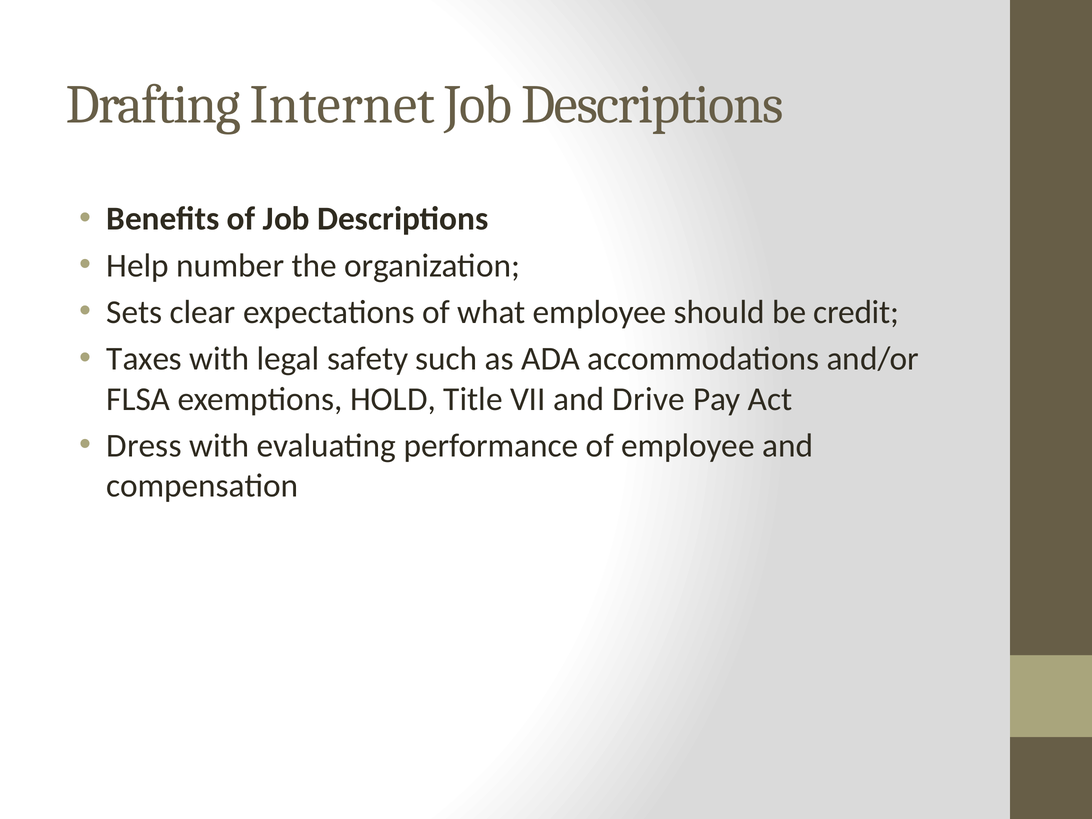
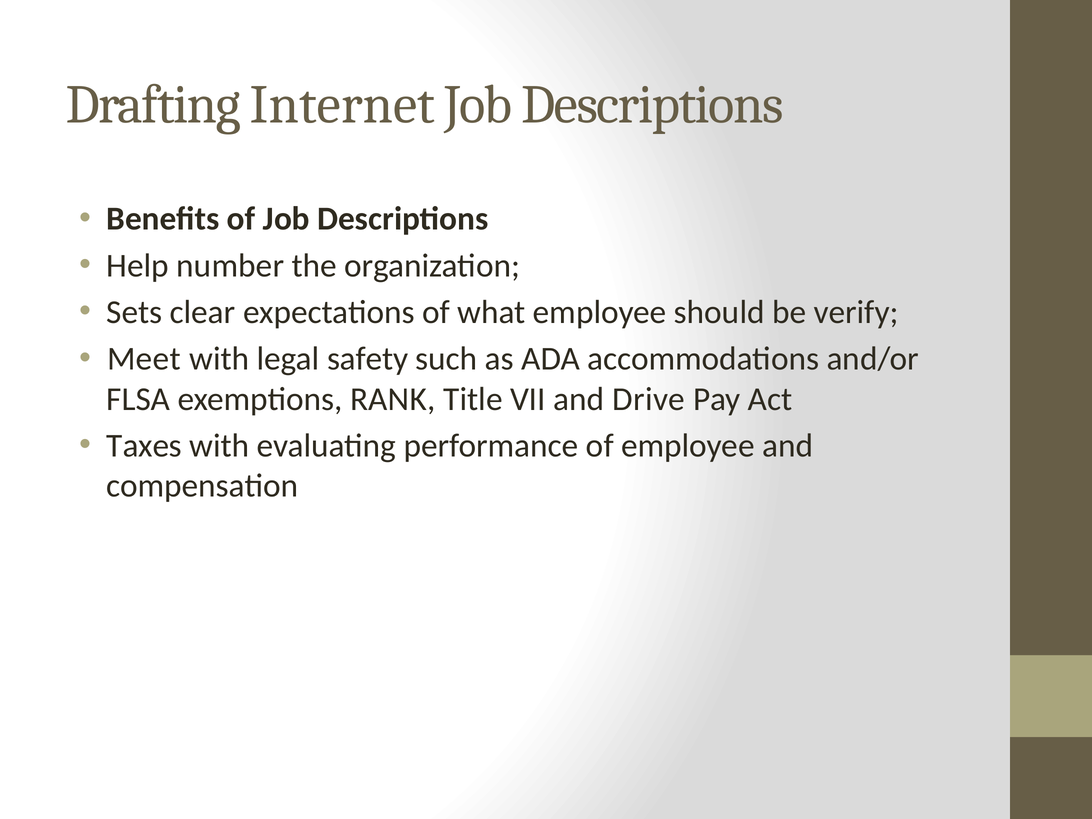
credit: credit -> verify
Taxes: Taxes -> Meet
HOLD: HOLD -> RANK
Dress: Dress -> Taxes
